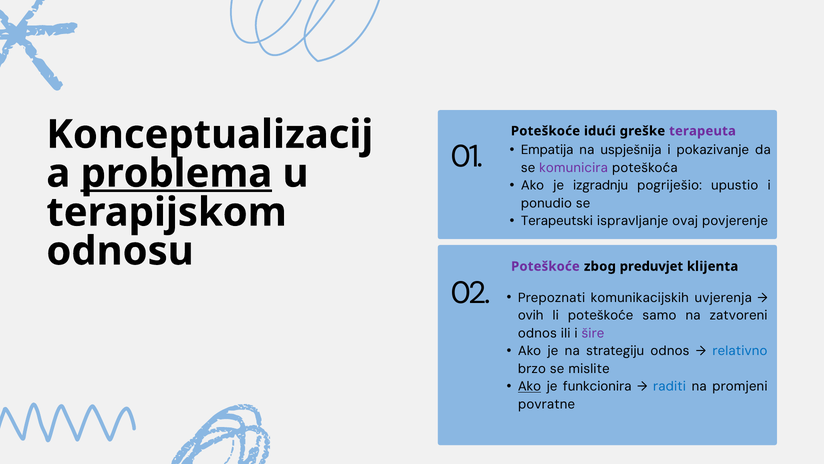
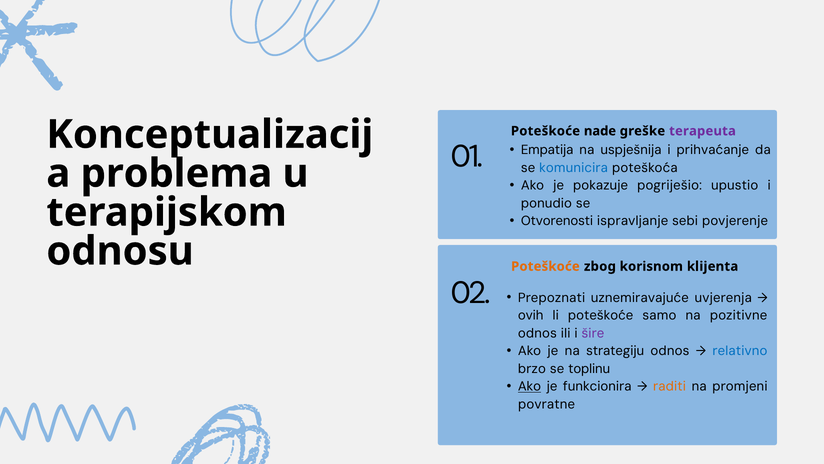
idući: idući -> nade
pokazivanje: pokazivanje -> prihvaćanje
komunicira colour: purple -> blue
problema underline: present -> none
izgradnju: izgradnju -> pokazuje
Terapeutski: Terapeutski -> Otvorenosti
ovaj: ovaj -> sebi
Poteškoće at (545, 266) colour: purple -> orange
preduvjet: preduvjet -> korisnom
komunikacijskih: komunikacijskih -> uznemiravajuće
zatvoreni: zatvoreni -> pozitivne
mislite: mislite -> toplinu
raditi colour: blue -> orange
